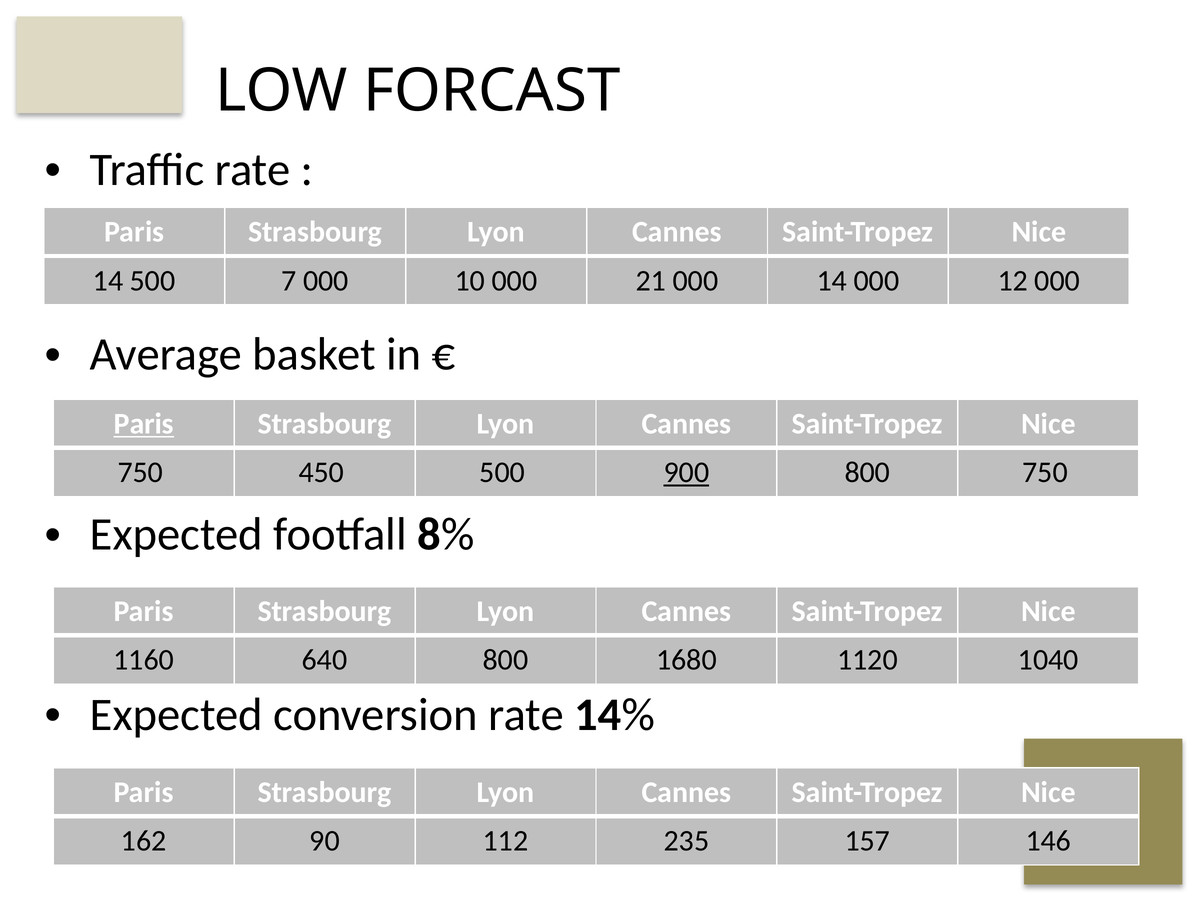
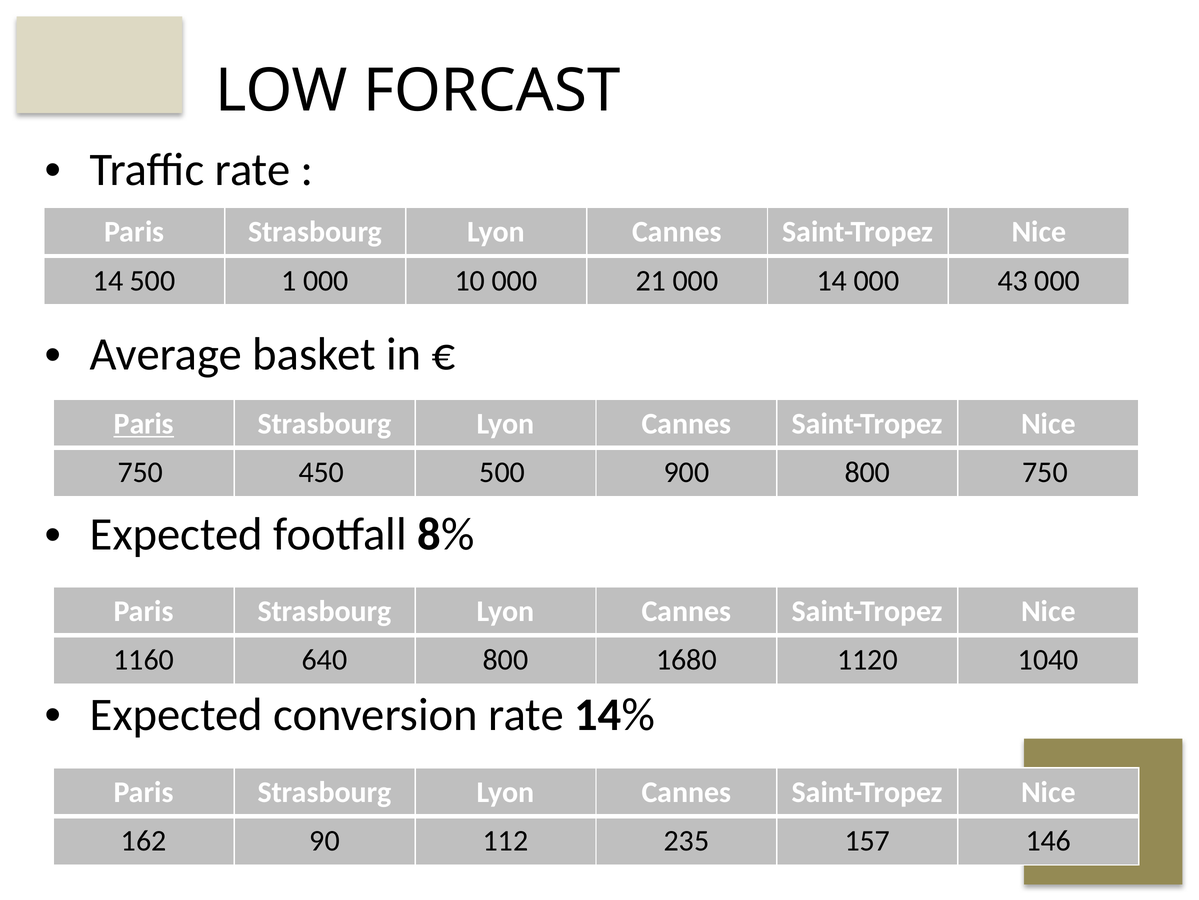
7: 7 -> 1
12: 12 -> 43
900 underline: present -> none
